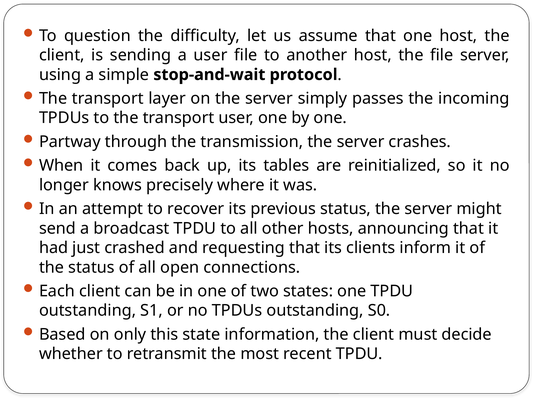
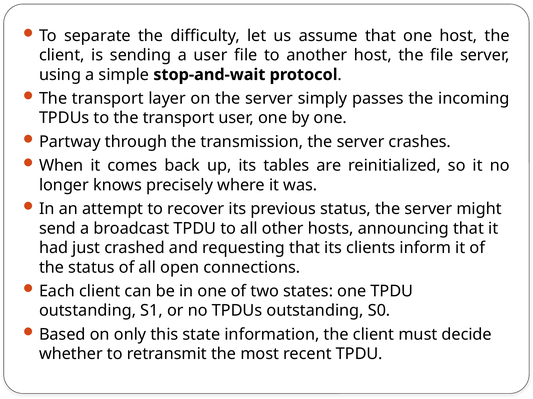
question: question -> separate
